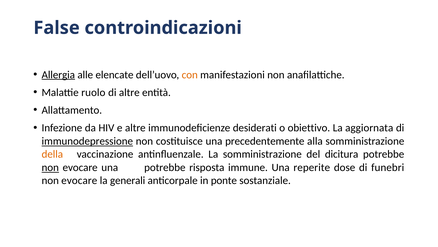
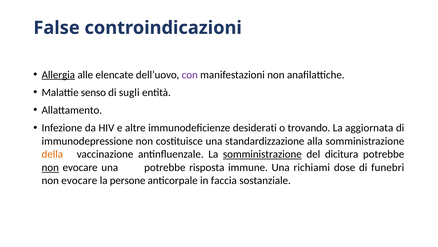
con colour: orange -> purple
ruolo: ruolo -> senso
di altre: altre -> sugli
obiettivo: obiettivo -> trovando
immunodepressione underline: present -> none
precedentemente: precedentemente -> standardizzazione
somministrazione at (262, 154) underline: none -> present
reperite: reperite -> richiami
generali: generali -> persone
ponte: ponte -> faccia
